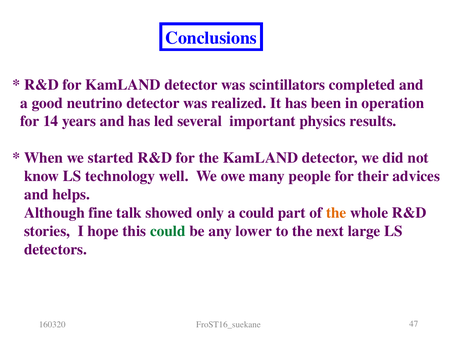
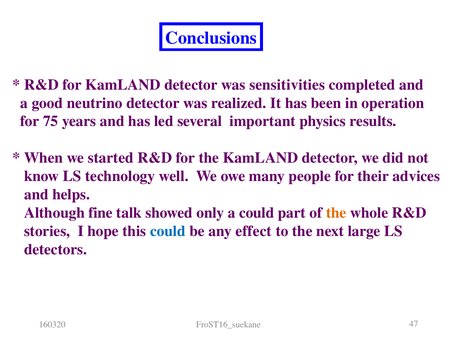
scintillators: scintillators -> sensitivities
14: 14 -> 75
could at (168, 231) colour: green -> blue
lower: lower -> effect
